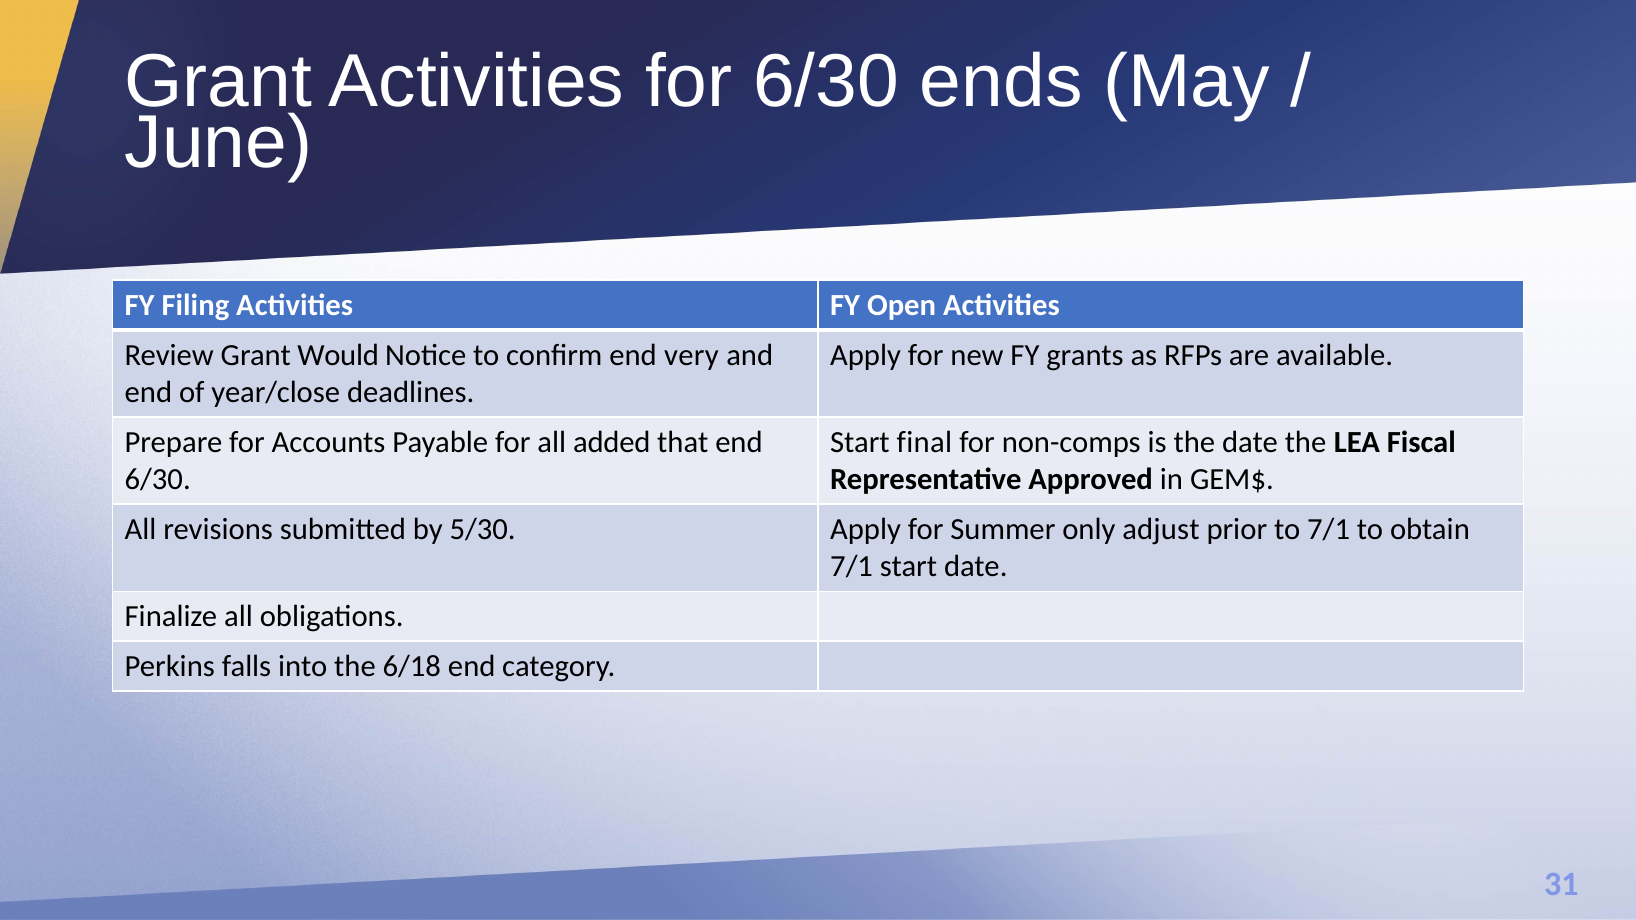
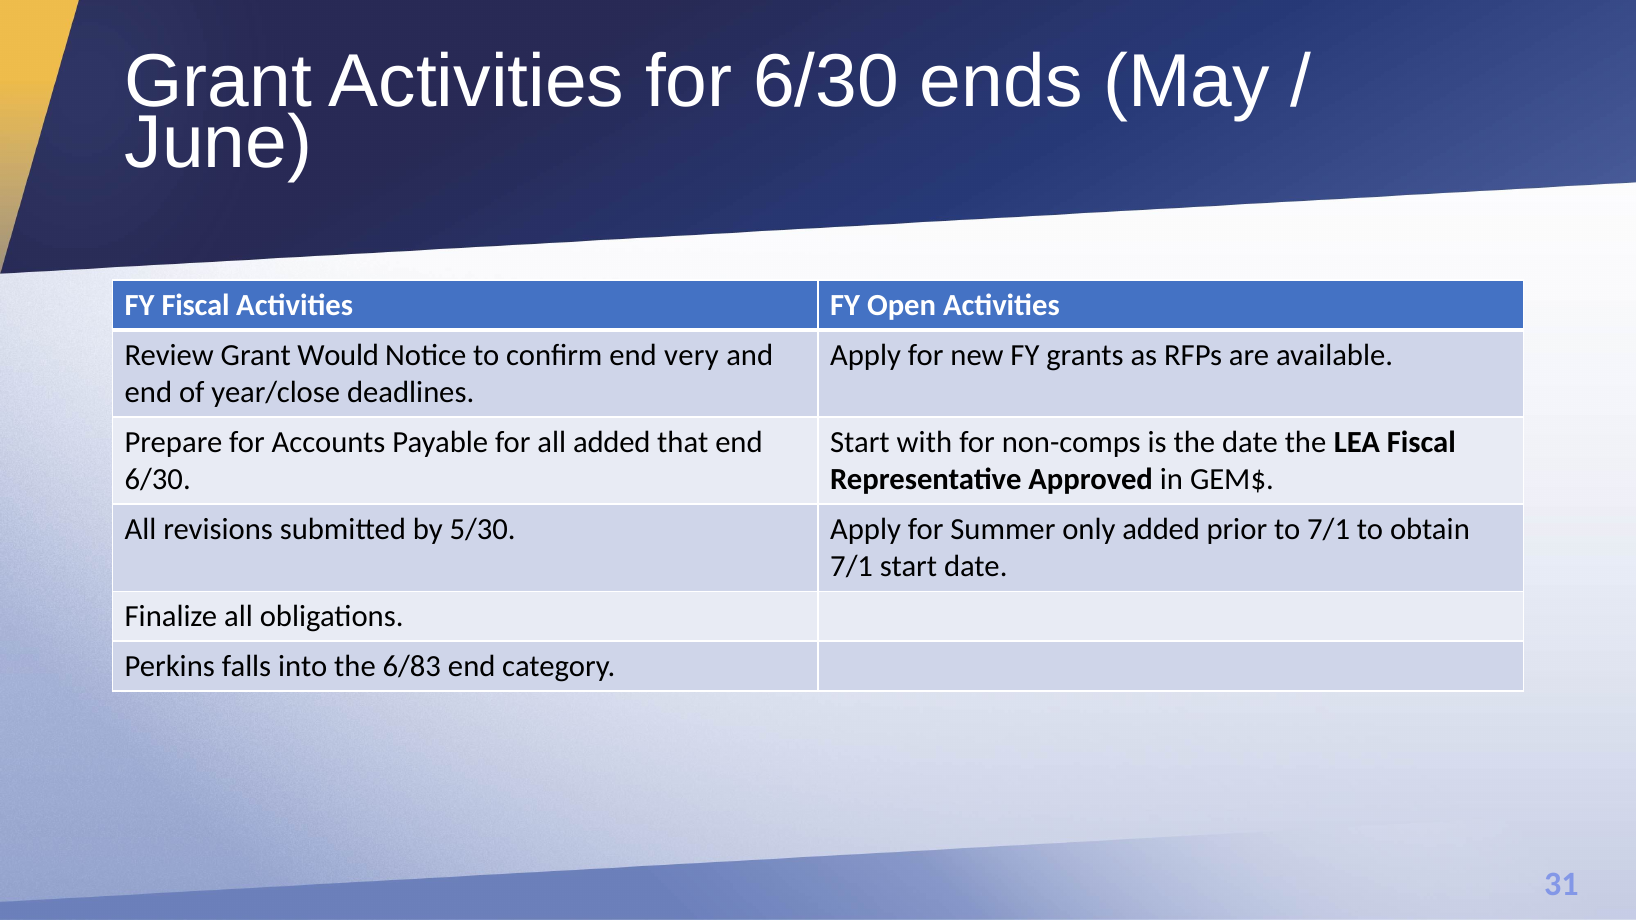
FY Filing: Filing -> Fiscal
final: final -> with
only adjust: adjust -> added
6/18: 6/18 -> 6/83
